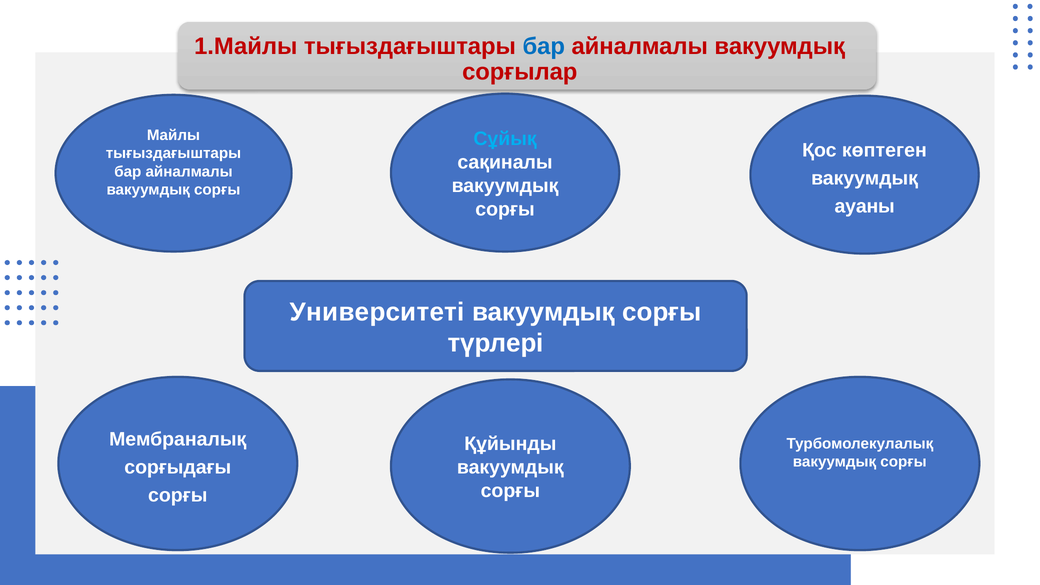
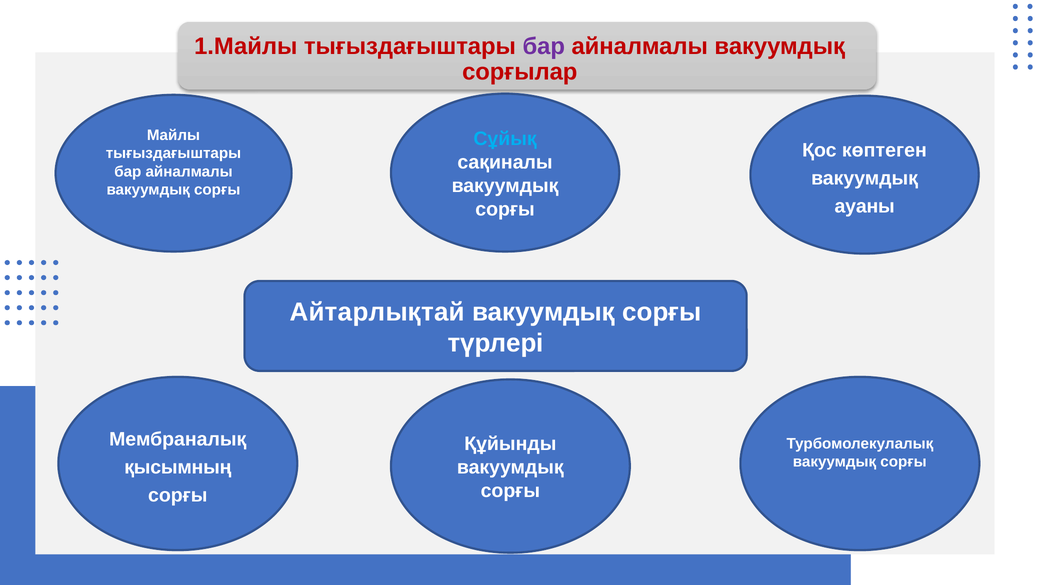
бар at (544, 46) colour: blue -> purple
Университеті: Университеті -> Айтарлықтай
сорғыдағы: сорғыдағы -> қысымның
